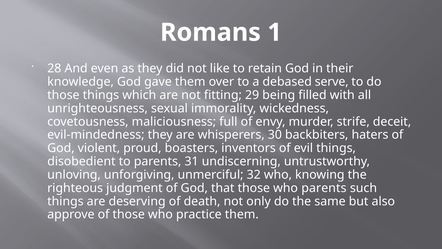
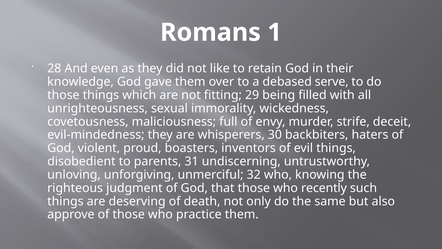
who parents: parents -> recently
